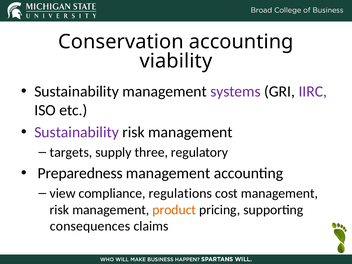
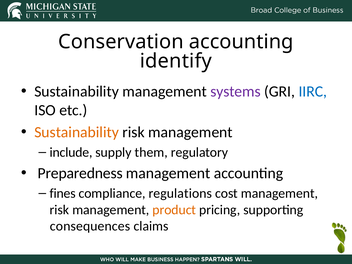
viability: viability -> identify
IIRC colour: purple -> blue
Sustainability at (77, 132) colour: purple -> orange
targets: targets -> include
three: three -> them
view: view -> fines
